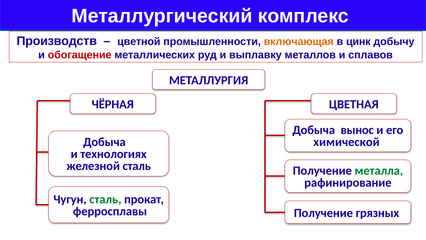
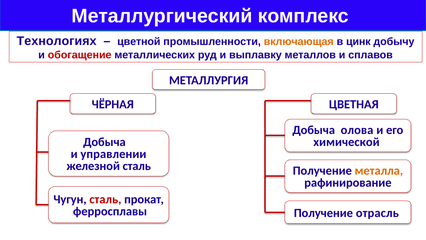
Производств: Производств -> Технологиях
вынос: вынос -> олова
технологиях: технологиях -> управлении
металла colour: green -> orange
сталь at (105, 199) colour: green -> red
грязных: грязных -> отрасль
